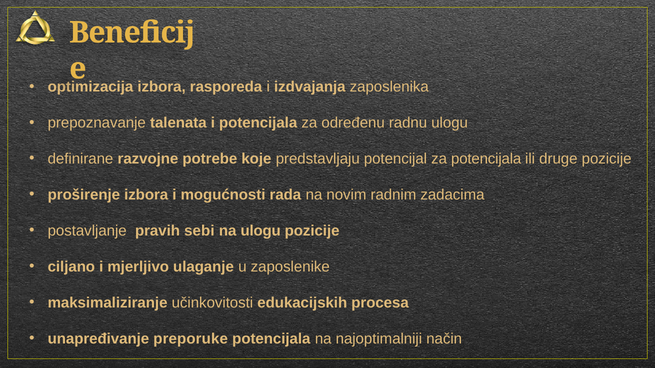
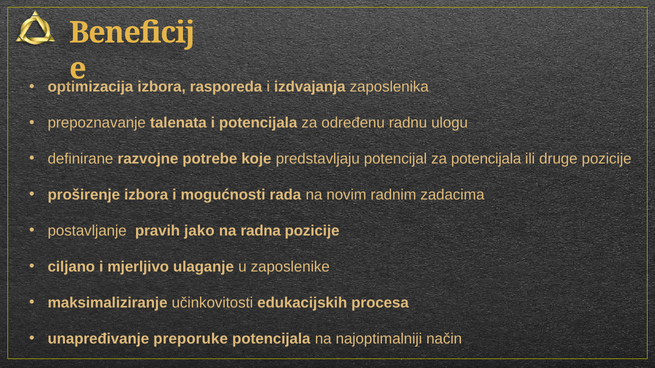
sebi: sebi -> jako
na ulogu: ulogu -> radna
